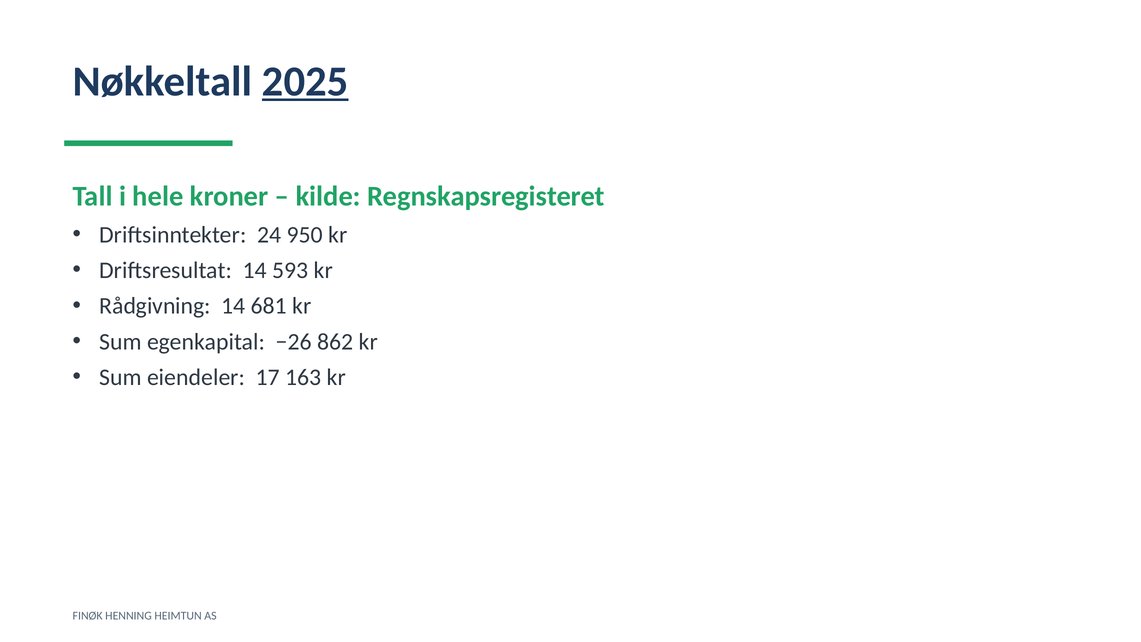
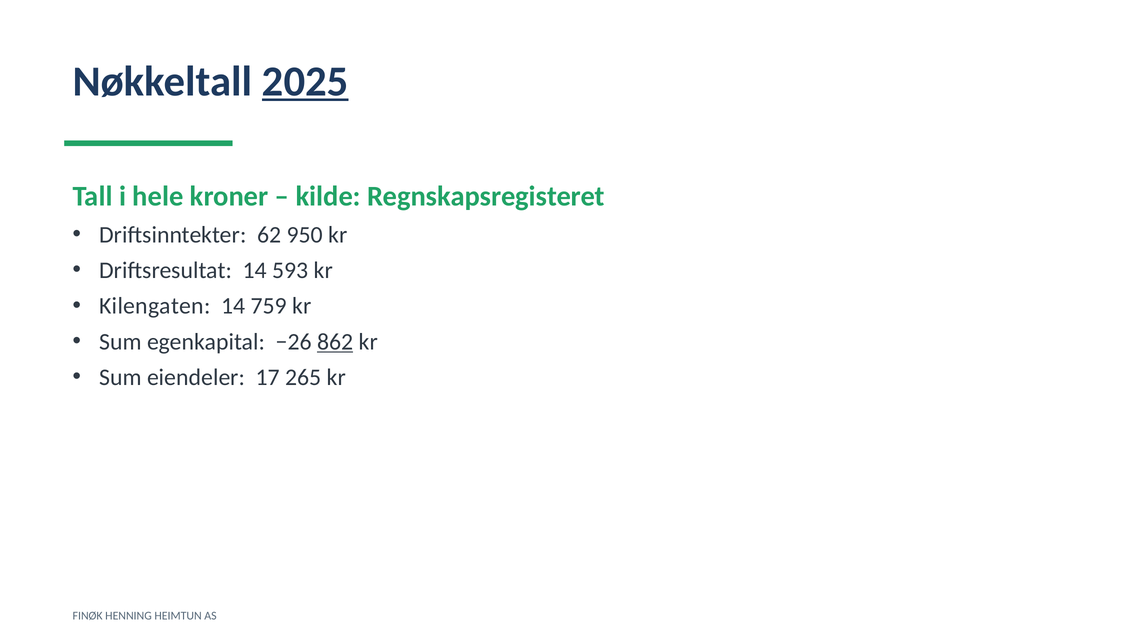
24: 24 -> 62
Rådgivning: Rådgivning -> Kilengaten
681: 681 -> 759
862 underline: none -> present
163: 163 -> 265
